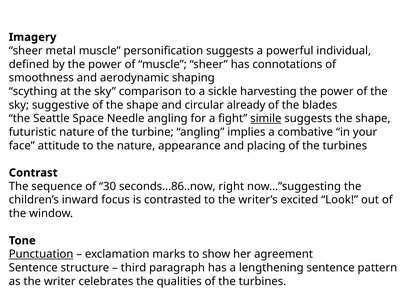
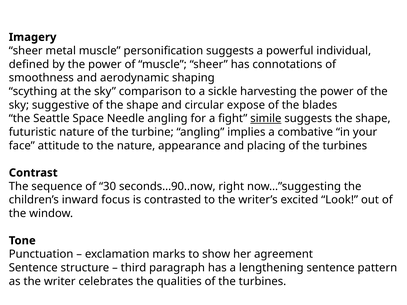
already: already -> expose
seconds…86..now: seconds…86..now -> seconds…90..now
Punctuation underline: present -> none
